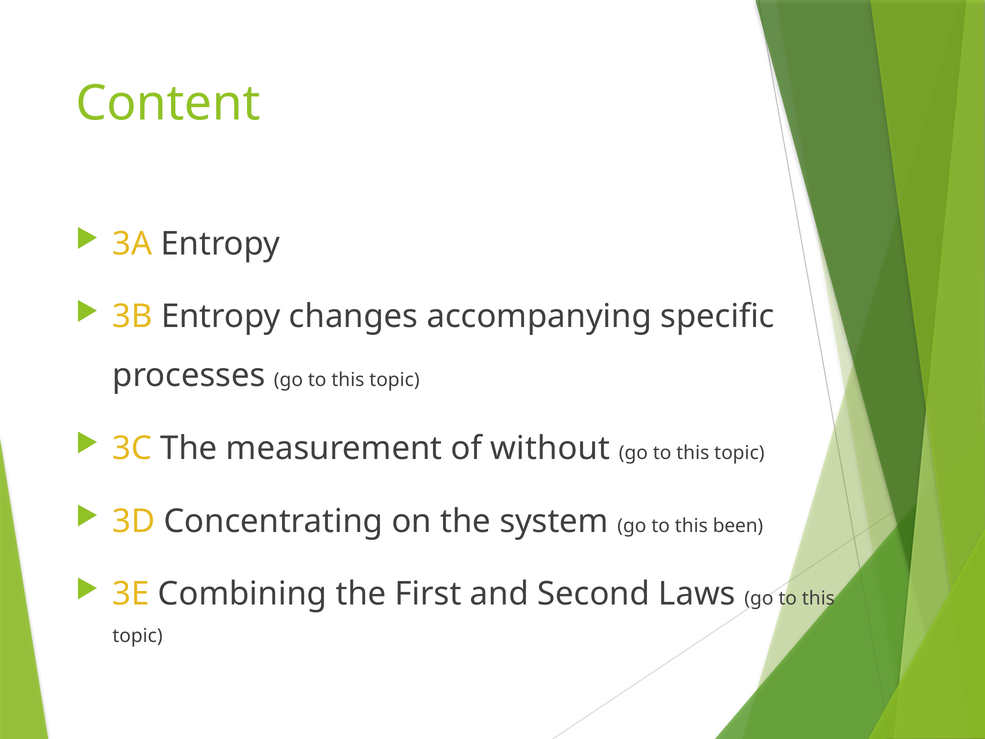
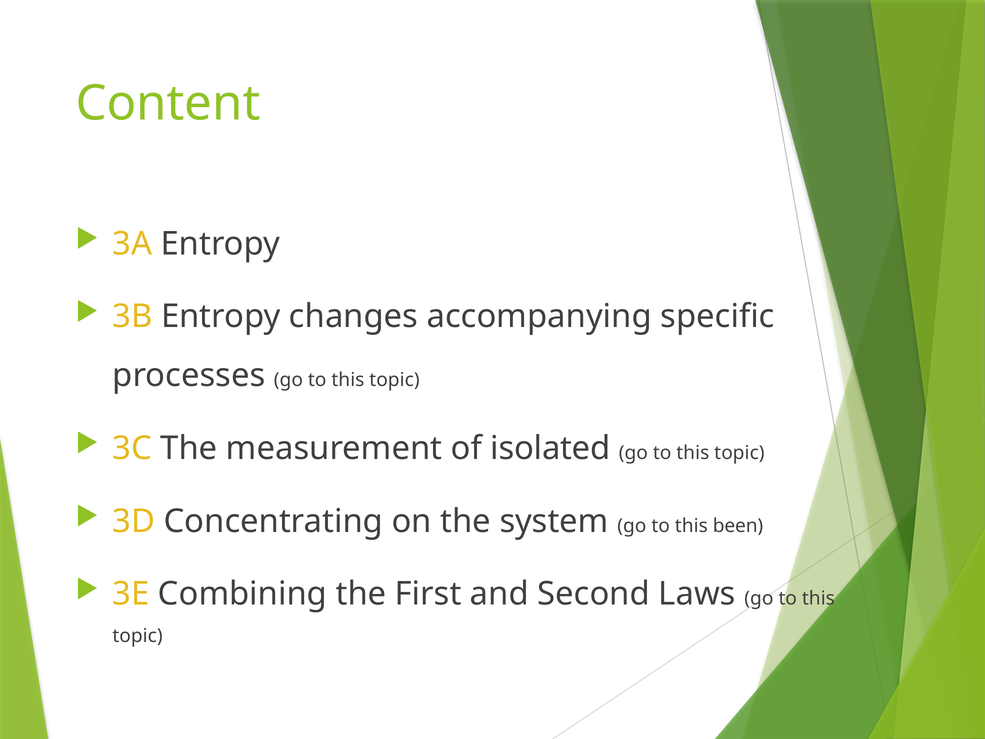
without: without -> isolated
